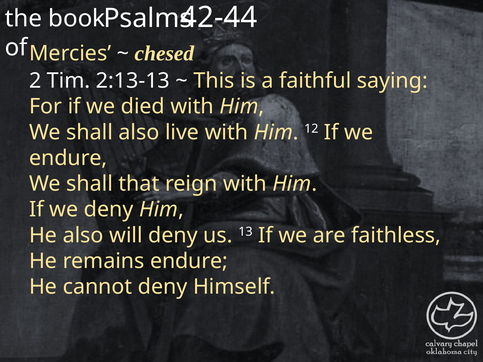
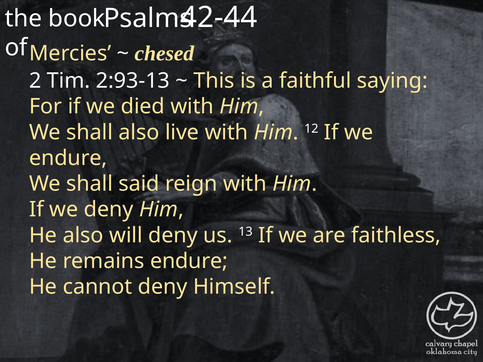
2:13-13: 2:13-13 -> 2:93-13
that: that -> said
